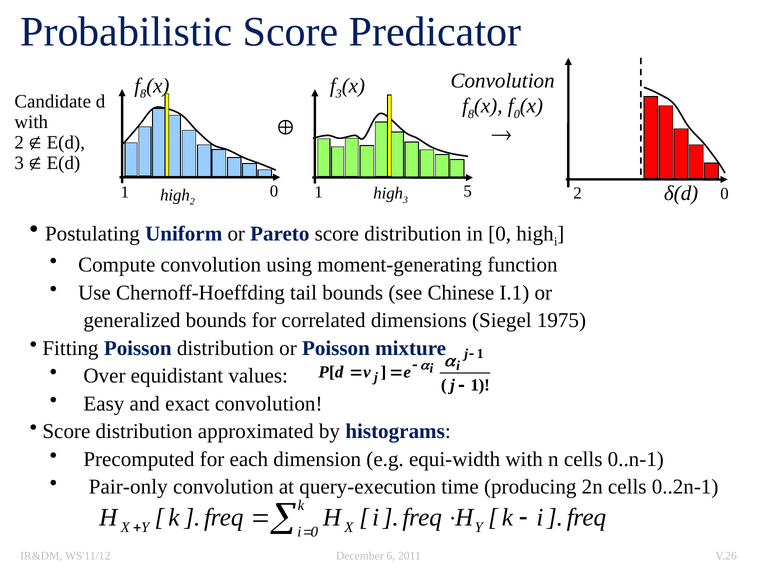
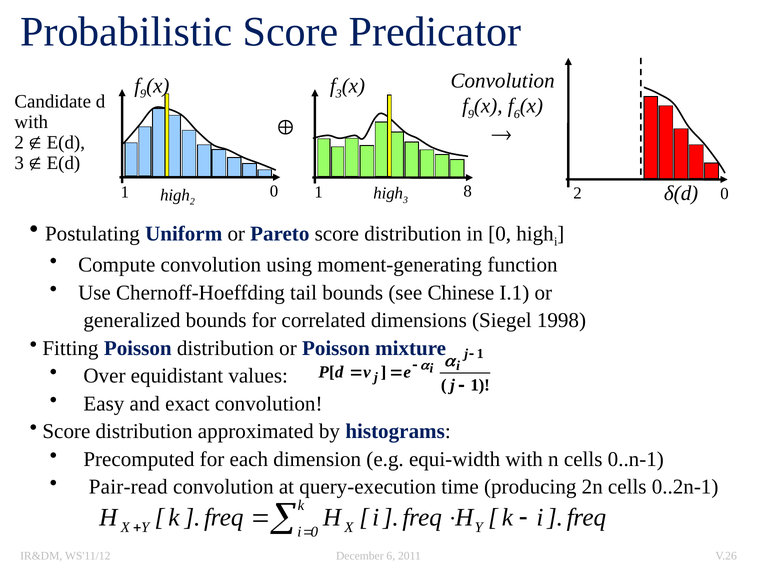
8 at (143, 94): 8 -> 9
8 at (471, 114): 8 -> 9
0 at (517, 114): 0 -> 6
5: 5 -> 8
1975: 1975 -> 1998
Pair-only: Pair-only -> Pair-read
